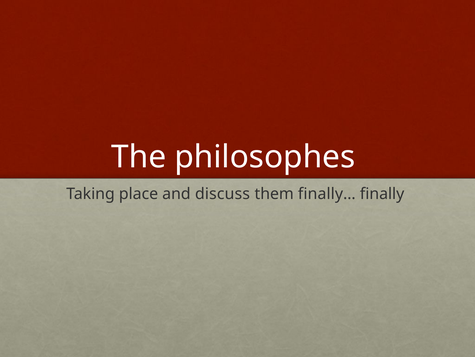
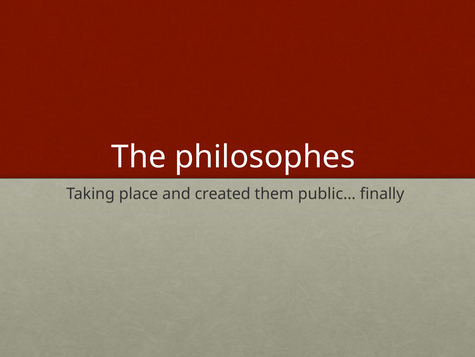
discuss: discuss -> created
finally…: finally… -> public…
